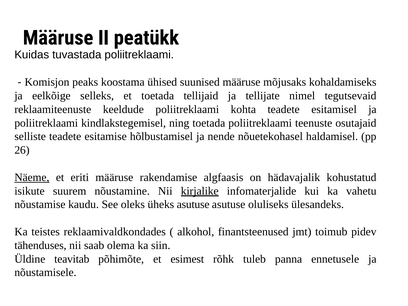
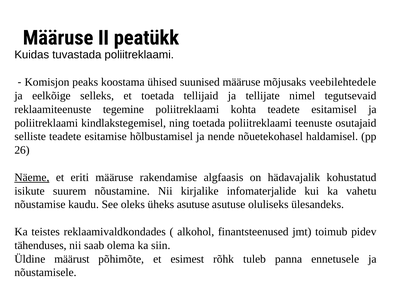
kohaldamiseks: kohaldamiseks -> veebilehtedele
keeldude: keeldude -> tegemine
kirjalike underline: present -> none
teavitab: teavitab -> määrust
